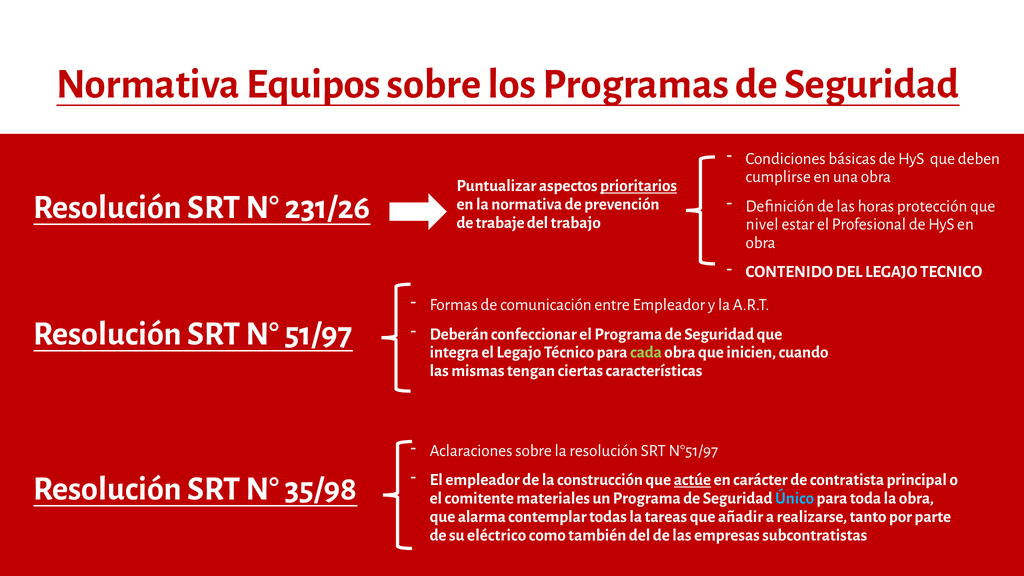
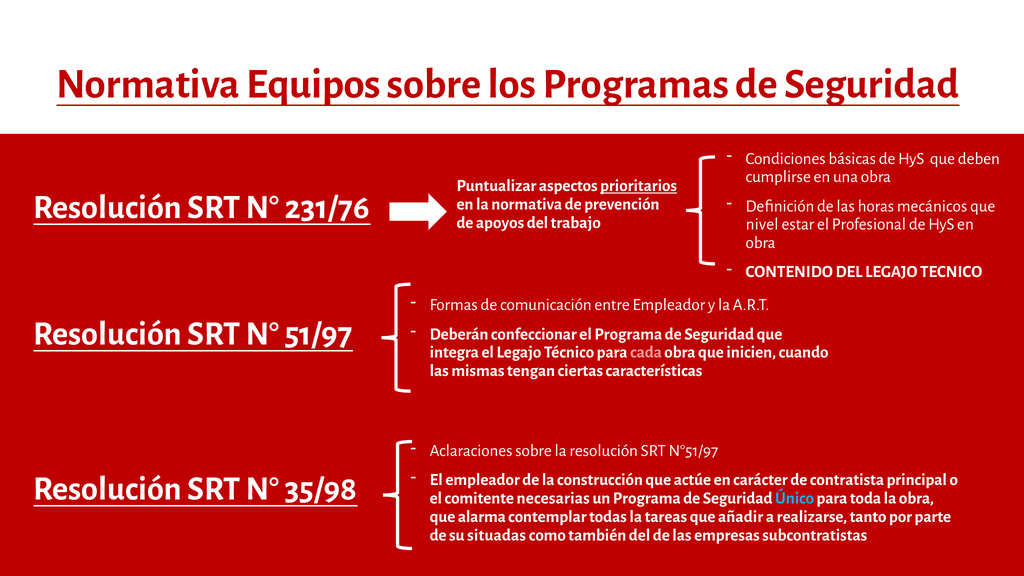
231/26: 231/26 -> 231/76
protección: protección -> mecánicos
trabaje: trabaje -> apoyos
cada colour: light green -> pink
actúe underline: present -> none
materiales: materiales -> necesarias
eléctrico: eléctrico -> situadas
